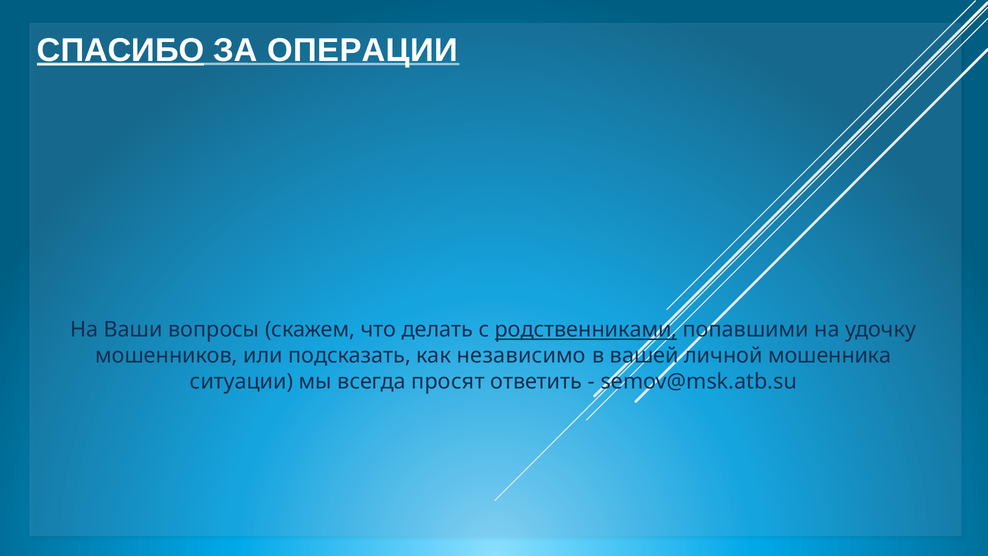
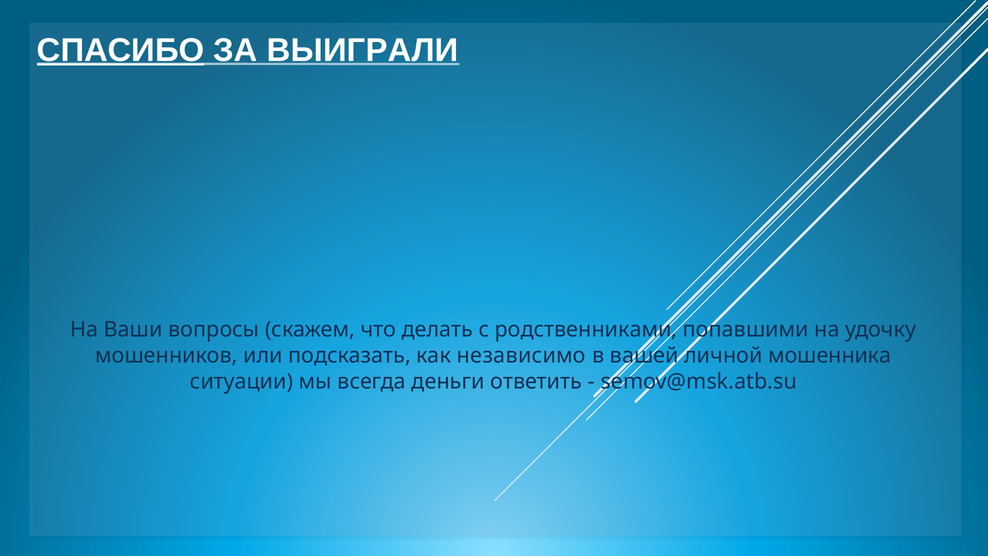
ОПЕРАЦИИ: ОПЕРАЦИИ -> ВЫИГРАЛИ
родственниками underline: present -> none
просят: просят -> деньги
